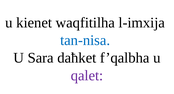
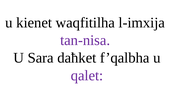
tan-nisa colour: blue -> purple
